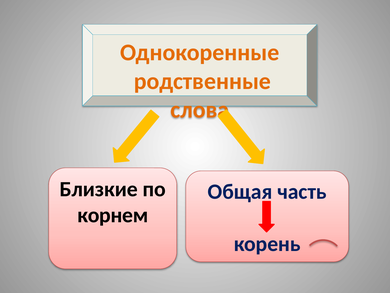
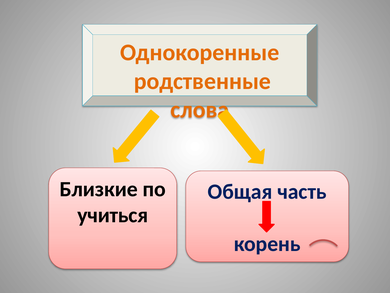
корнем: корнем -> учиться
